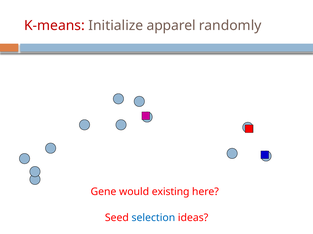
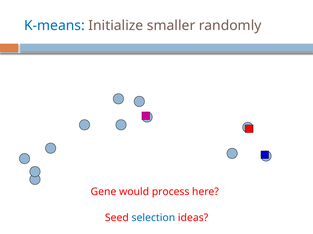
K-means colour: red -> blue
apparel: apparel -> smaller
existing: existing -> process
